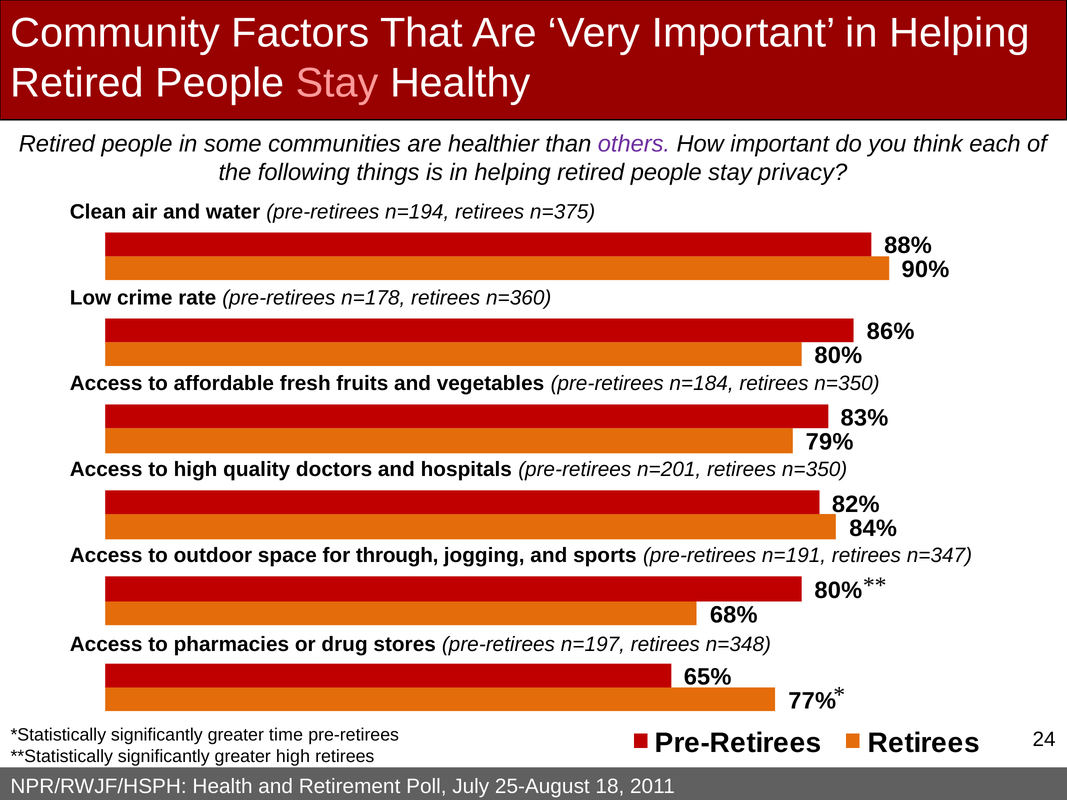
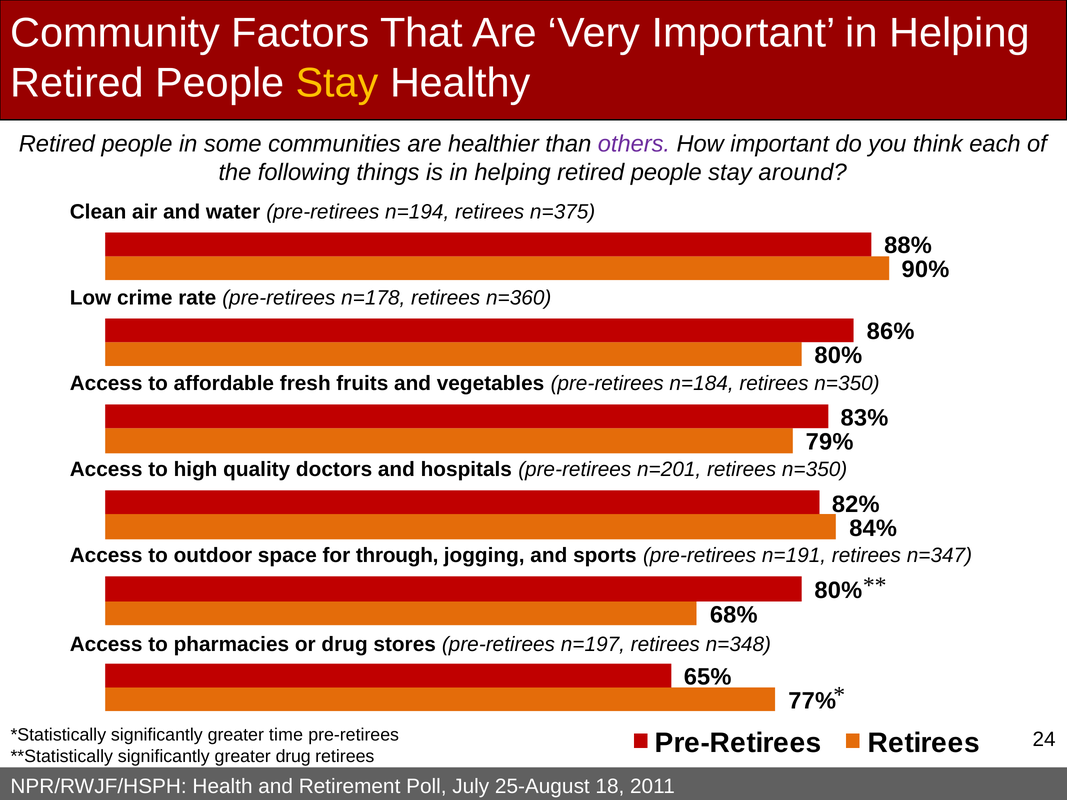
Stay at (337, 83) colour: pink -> yellow
privacy: privacy -> around
greater high: high -> drug
